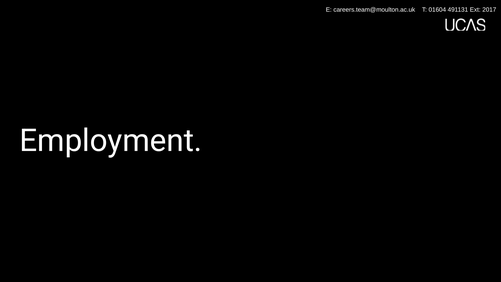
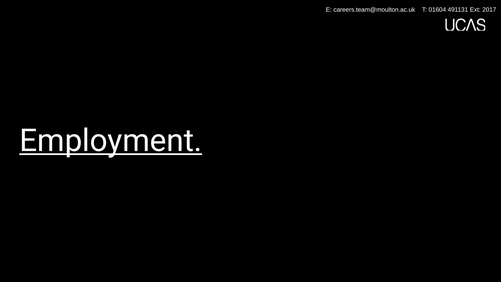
Employment underline: none -> present
